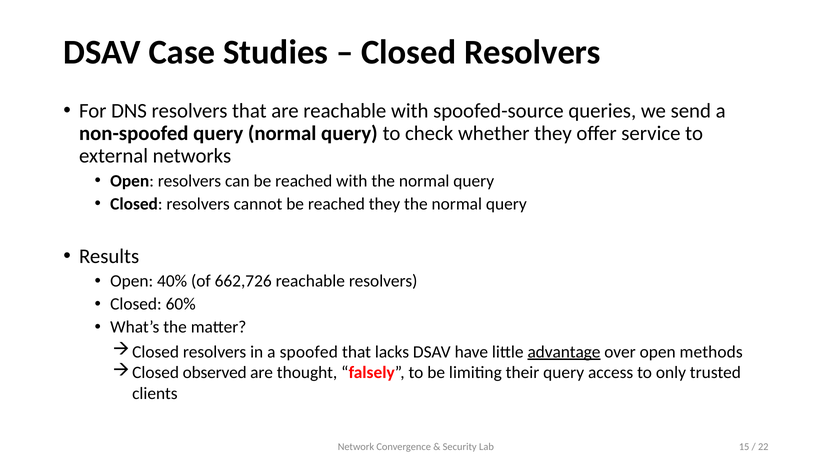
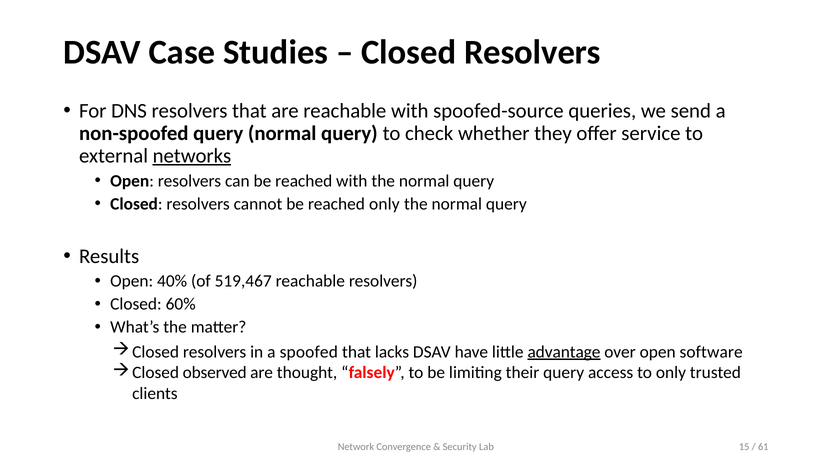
networks underline: none -> present
reached they: they -> only
662,726: 662,726 -> 519,467
methods: methods -> software
22: 22 -> 61
